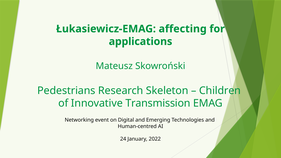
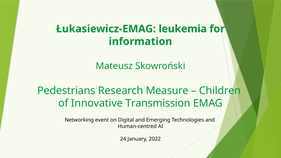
affecting: affecting -> leukemia
applications: applications -> information
Skeleton: Skeleton -> Measure
